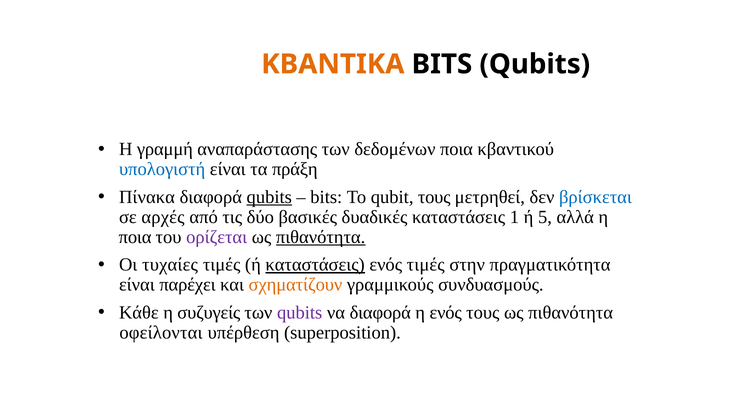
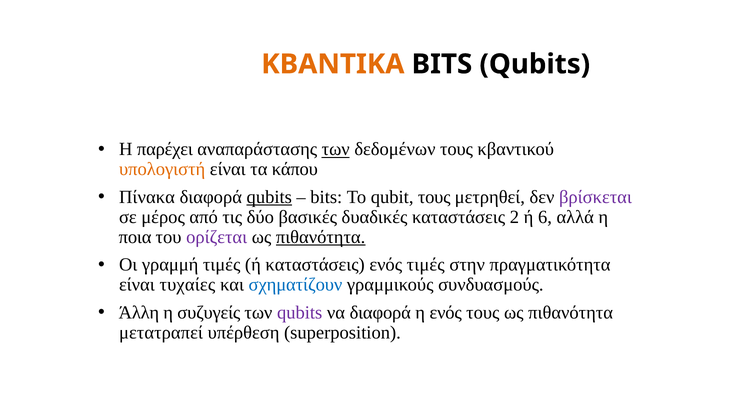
γραμμή: γραμμή -> παρέχει
των at (336, 149) underline: none -> present
δεδομένων ποια: ποια -> τους
υπολογιστή colour: blue -> orange
πράξη: πράξη -> κάπου
βρίσκεται colour: blue -> purple
αρχές: αρχές -> μέρος
1: 1 -> 2
5: 5 -> 6
τυχαίες: τυχαίες -> γραμμή
καταστάσεις at (315, 265) underline: present -> none
παρέχει: παρέχει -> τυχαίες
σχηματίζουν colour: orange -> blue
Kάθε: Kάθε -> Άλλη
οφείλονται: οφείλονται -> μετατραπεί
